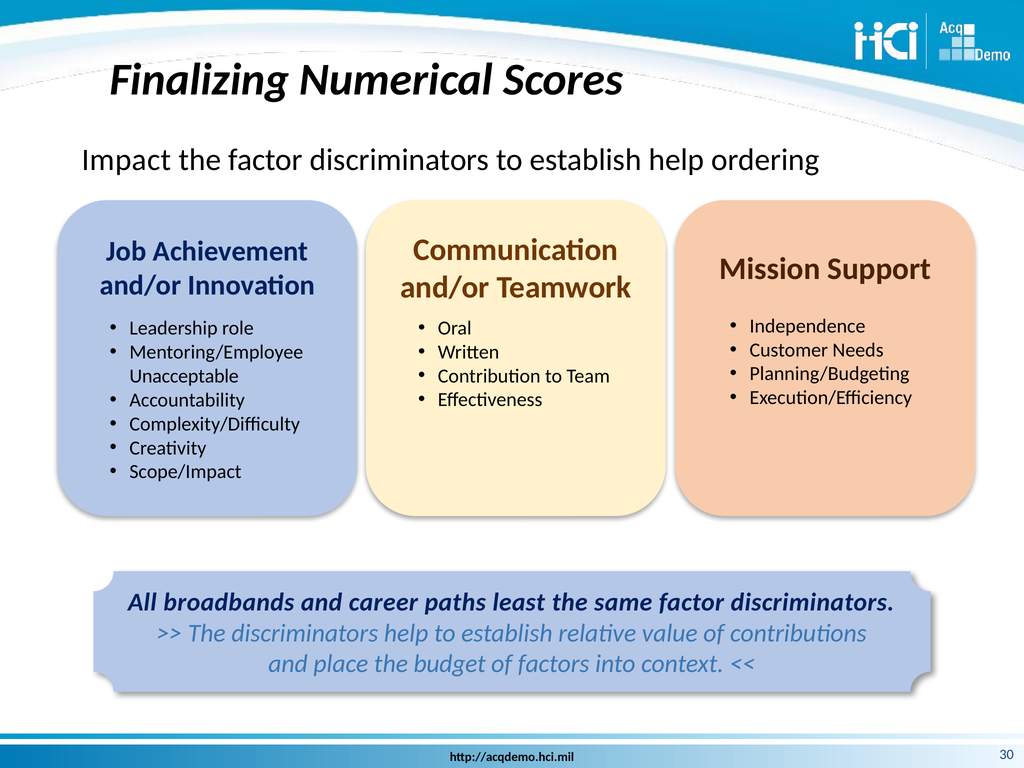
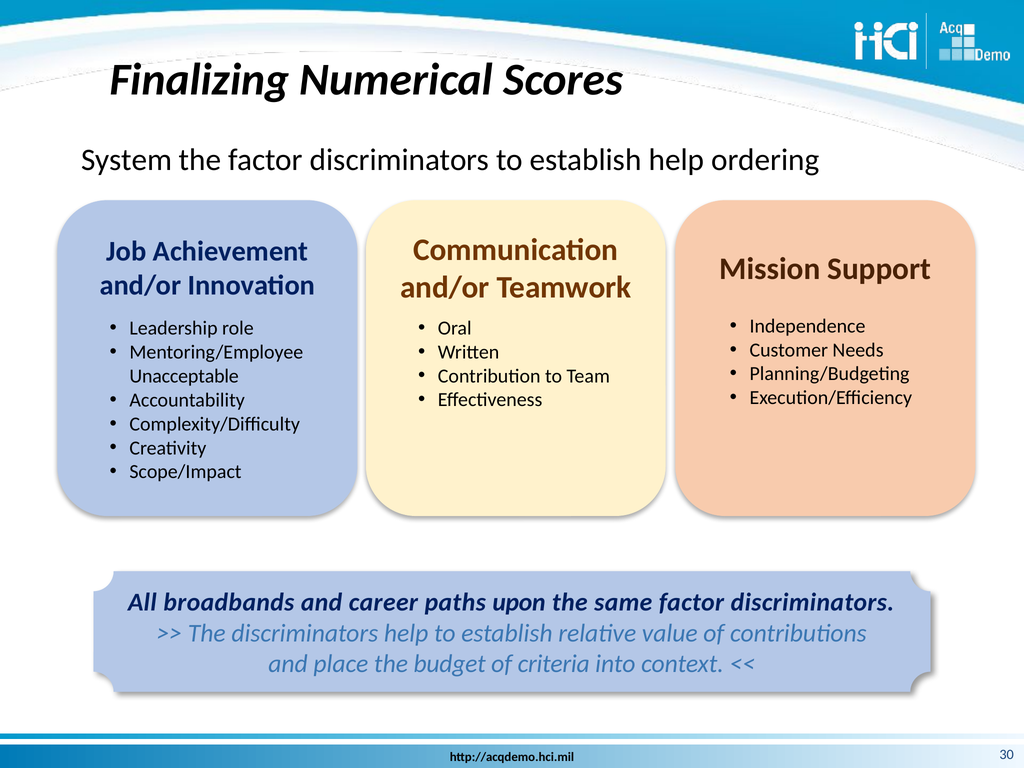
Impact: Impact -> System
least: least -> upon
factors: factors -> criteria
